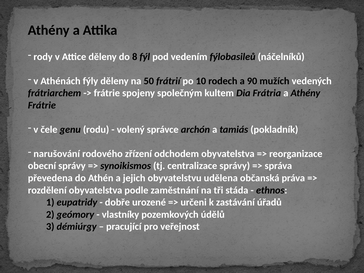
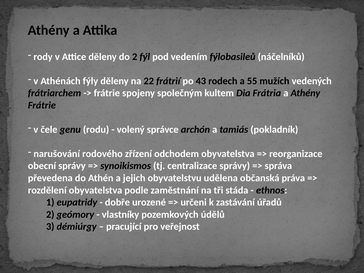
do 8: 8 -> 2
50: 50 -> 22
10: 10 -> 43
90: 90 -> 55
